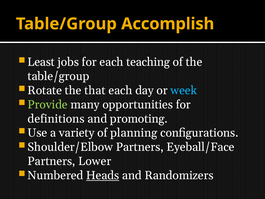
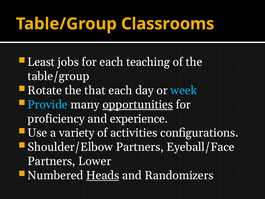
Accomplish: Accomplish -> Classrooms
Provide colour: light green -> light blue
opportunities underline: none -> present
definitions: definitions -> proficiency
promoting: promoting -> experience
planning: planning -> activities
